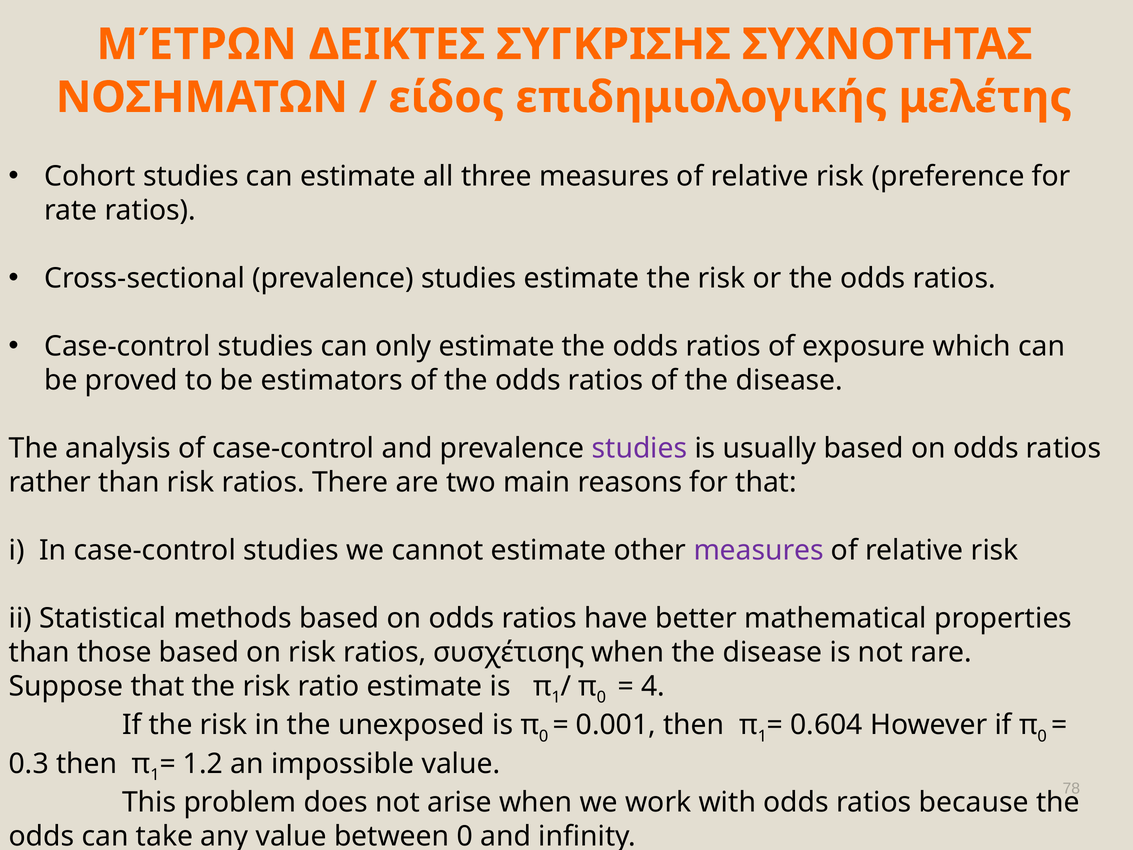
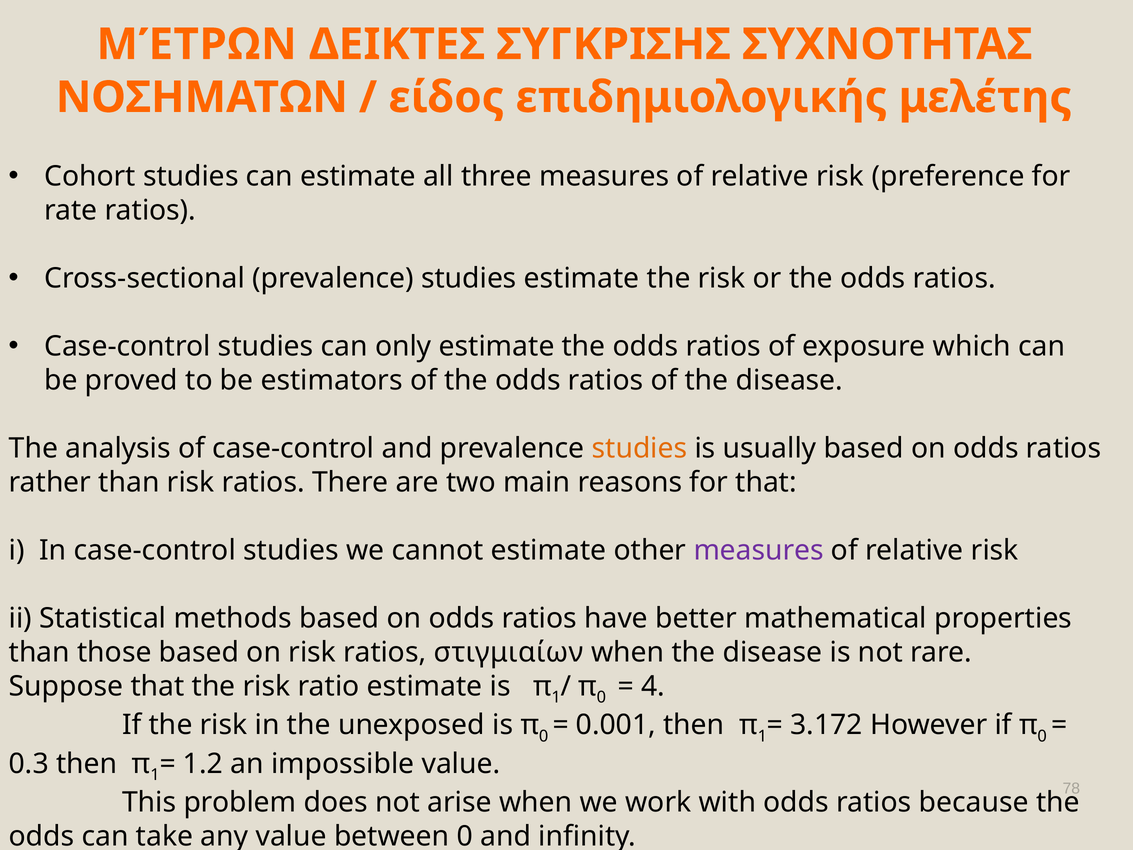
studies at (640, 448) colour: purple -> orange
συσχέτισης: συσχέτισης -> στιγμιαίων
0.604: 0.604 -> 3.172
